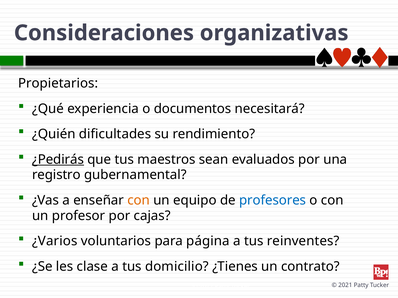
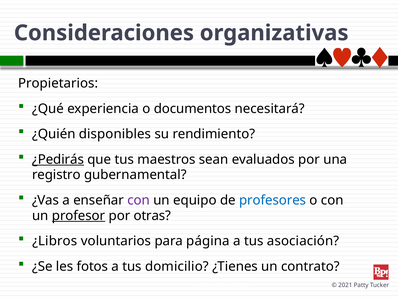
dificultades: dificultades -> disponibles
con at (139, 201) colour: orange -> purple
profesor underline: none -> present
cajas: cajas -> otras
¿Varios: ¿Varios -> ¿Libros
reinventes: reinventes -> asociación
clase: clase -> fotos
